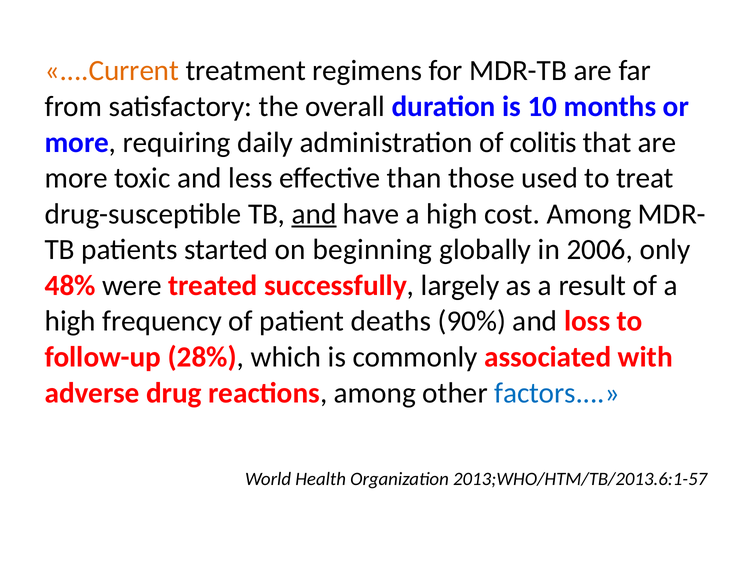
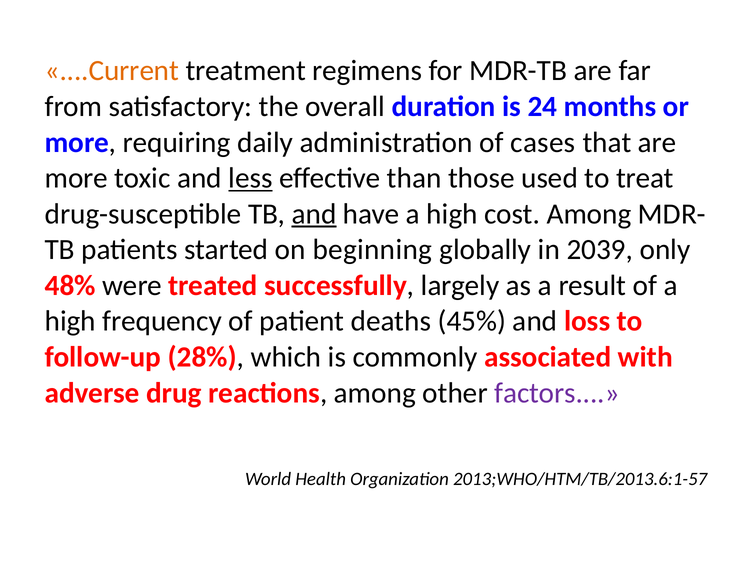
10: 10 -> 24
colitis: colitis -> cases
less underline: none -> present
2006: 2006 -> 2039
90%: 90% -> 45%
factors colour: blue -> purple
